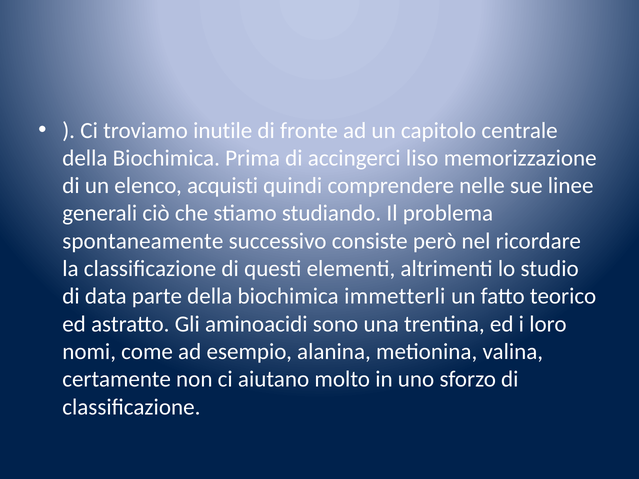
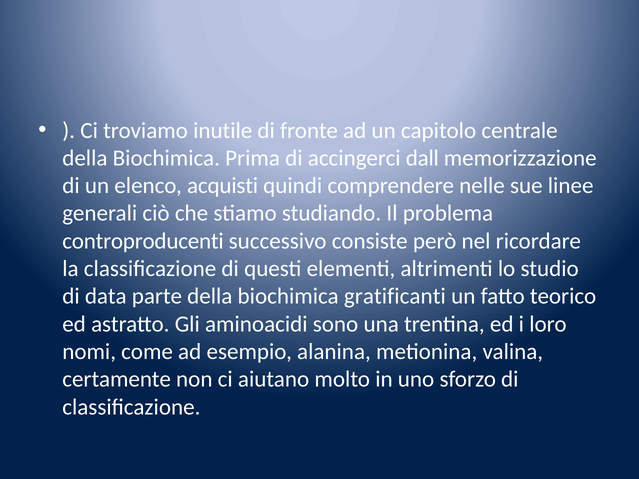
liso: liso -> dall
spontaneamente: spontaneamente -> controproducenti
immetterli: immetterli -> gratificanti
